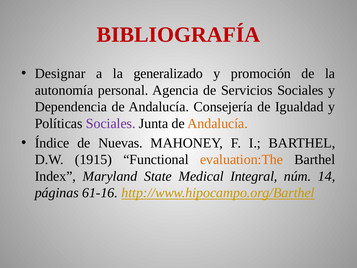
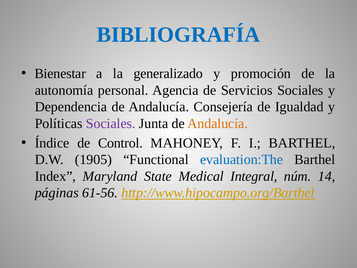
BIBLIOGRAFÍA colour: red -> blue
Designar: Designar -> Bienestar
Nuevas: Nuevas -> Control
1915: 1915 -> 1905
evaluation:The colour: orange -> blue
61-16: 61-16 -> 61-56
